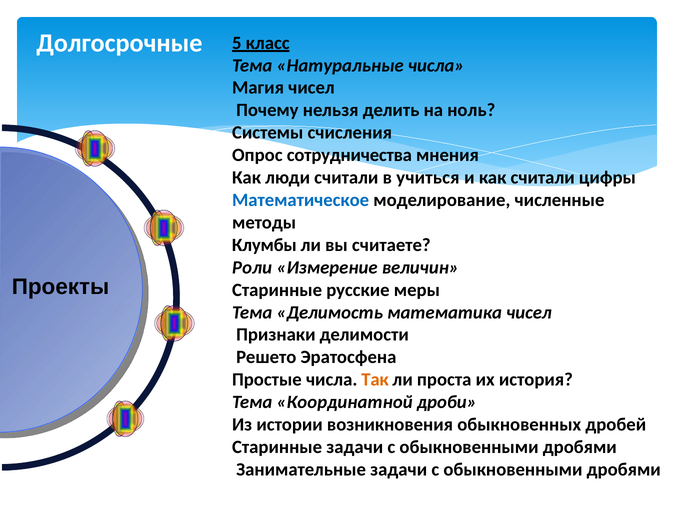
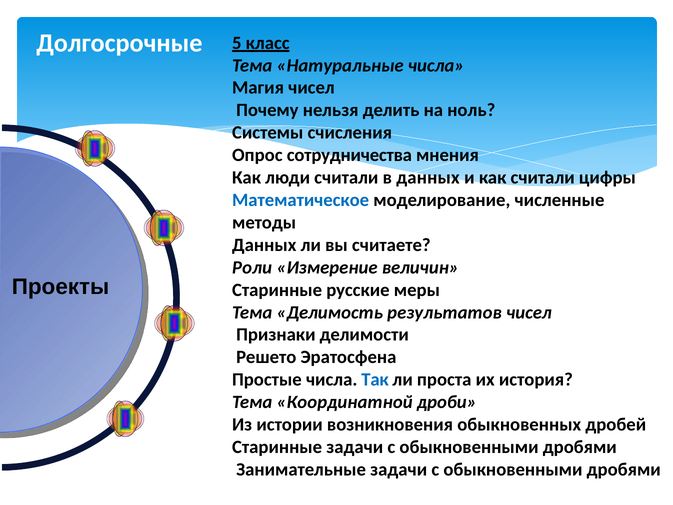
в учиться: учиться -> данных
Клумбы at (264, 245): Клумбы -> Данных
математика: математика -> результатов
Так colour: orange -> blue
